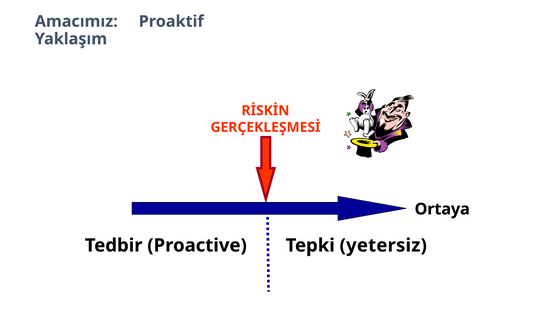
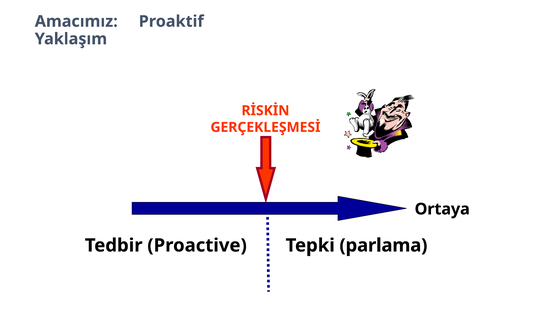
yetersiz: yetersiz -> parlama
